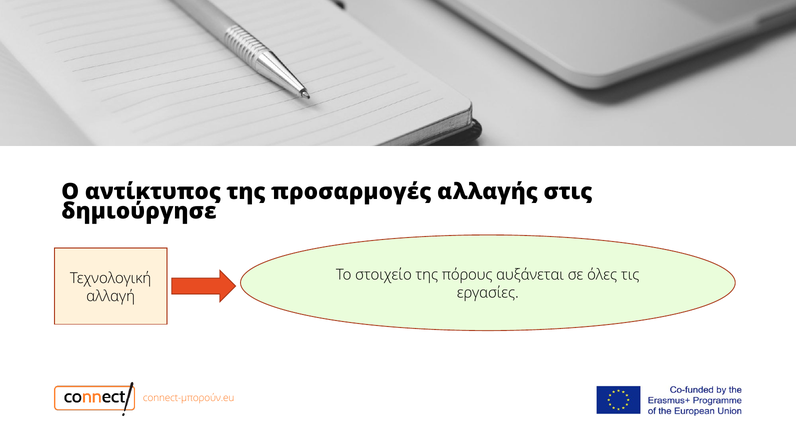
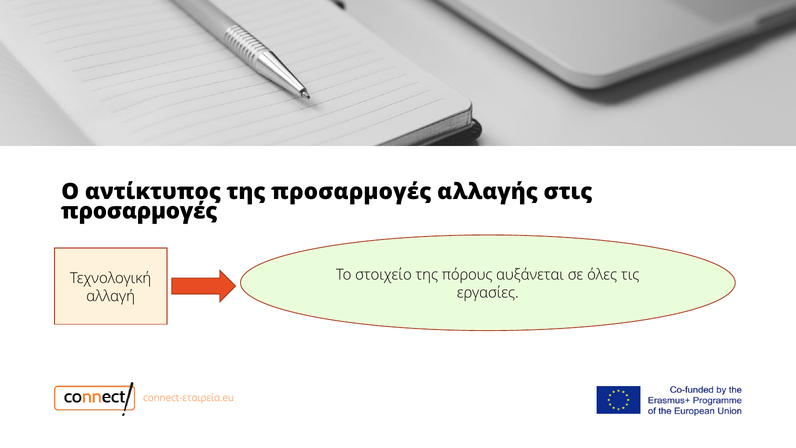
δημιούργησε at (139, 211): δημιούργησε -> προσαρμογές
connect-μπορούν.eu: connect-μπορούν.eu -> connect-εταιρεία.eu
